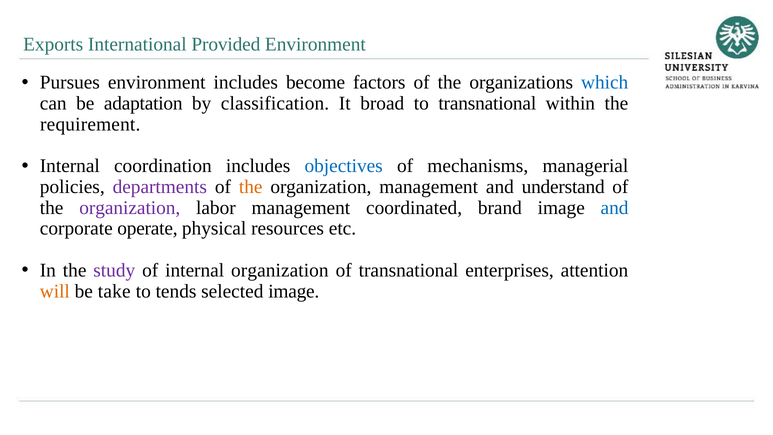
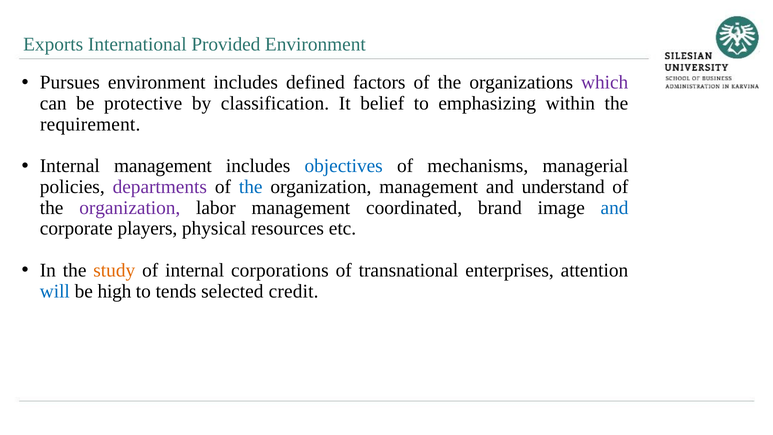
become: become -> defined
which colour: blue -> purple
adaptation: adaptation -> protective
broad: broad -> belief
to transnational: transnational -> emphasizing
Internal coordination: coordination -> management
the at (251, 187) colour: orange -> blue
operate: operate -> players
study colour: purple -> orange
internal organization: organization -> corporations
will colour: orange -> blue
take: take -> high
selected image: image -> credit
